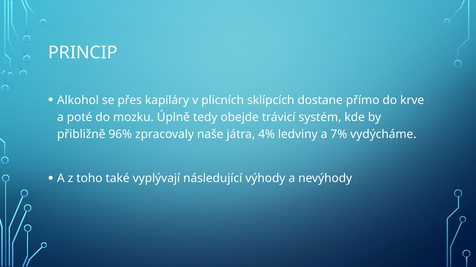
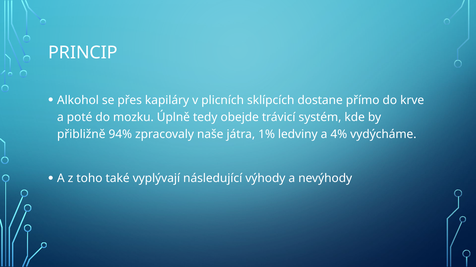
96%: 96% -> 94%
4%: 4% -> 1%
7%: 7% -> 4%
